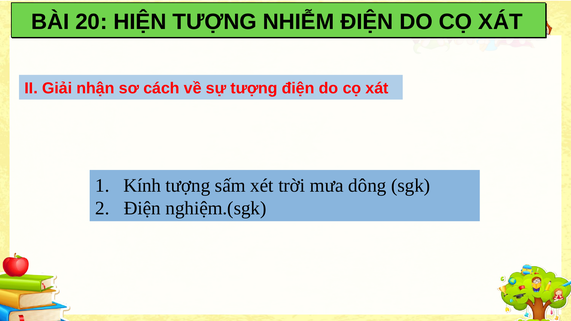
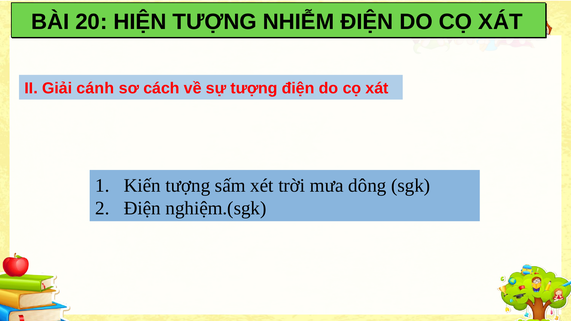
nhận: nhận -> cánh
Kính: Kính -> Kiến
